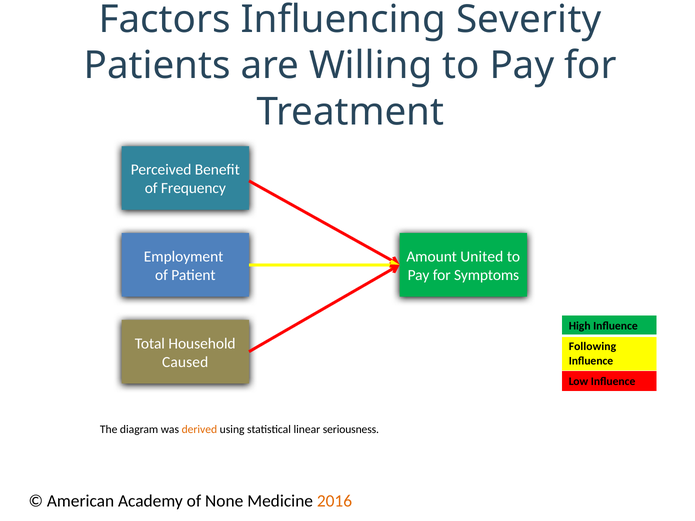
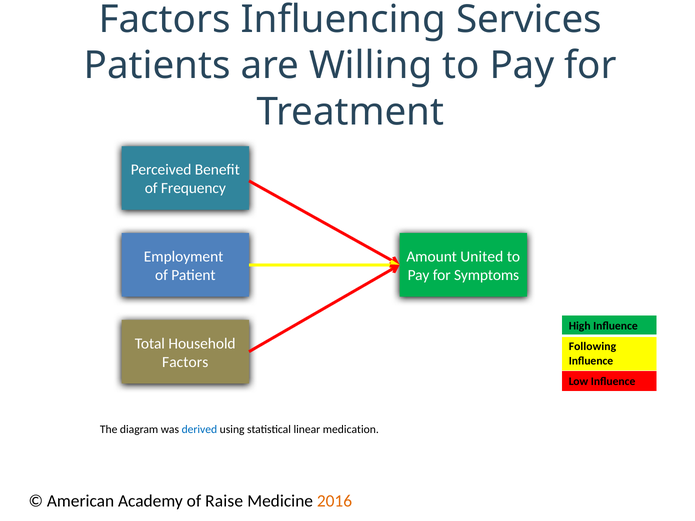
Severity: Severity -> Services
Caused at (185, 362): Caused -> Factors
derived colour: orange -> blue
seriousness: seriousness -> medication
None: None -> Raise
